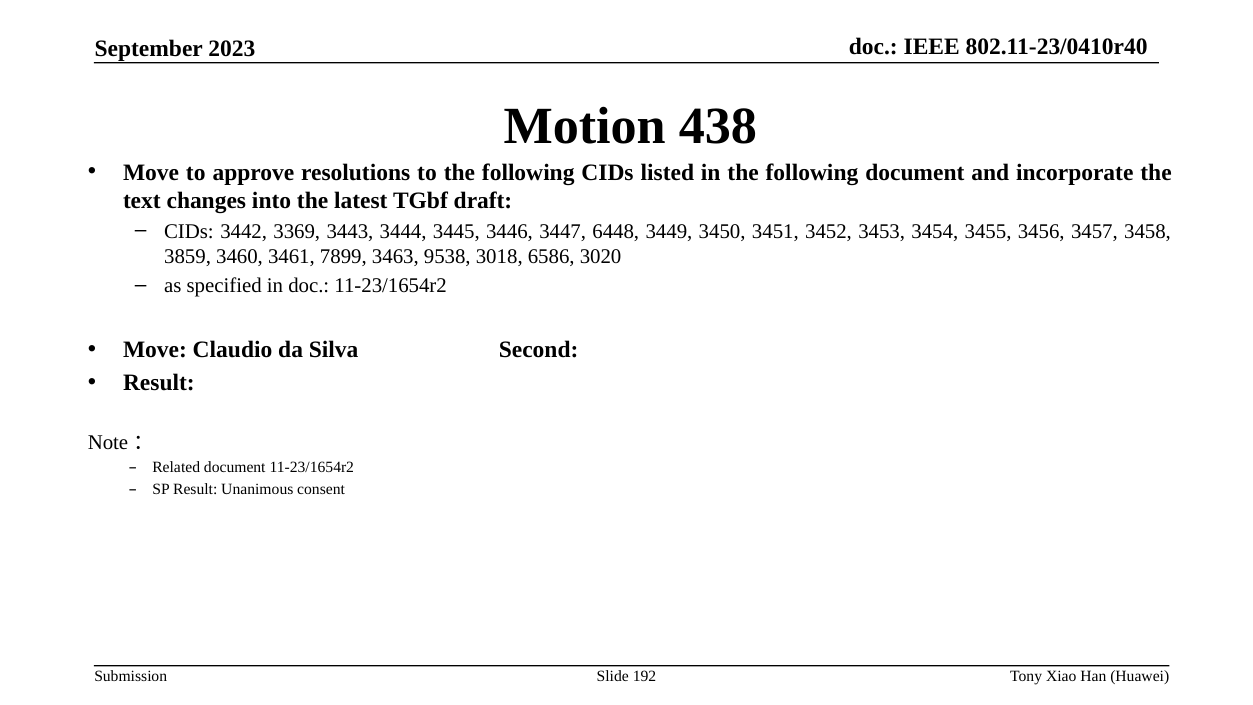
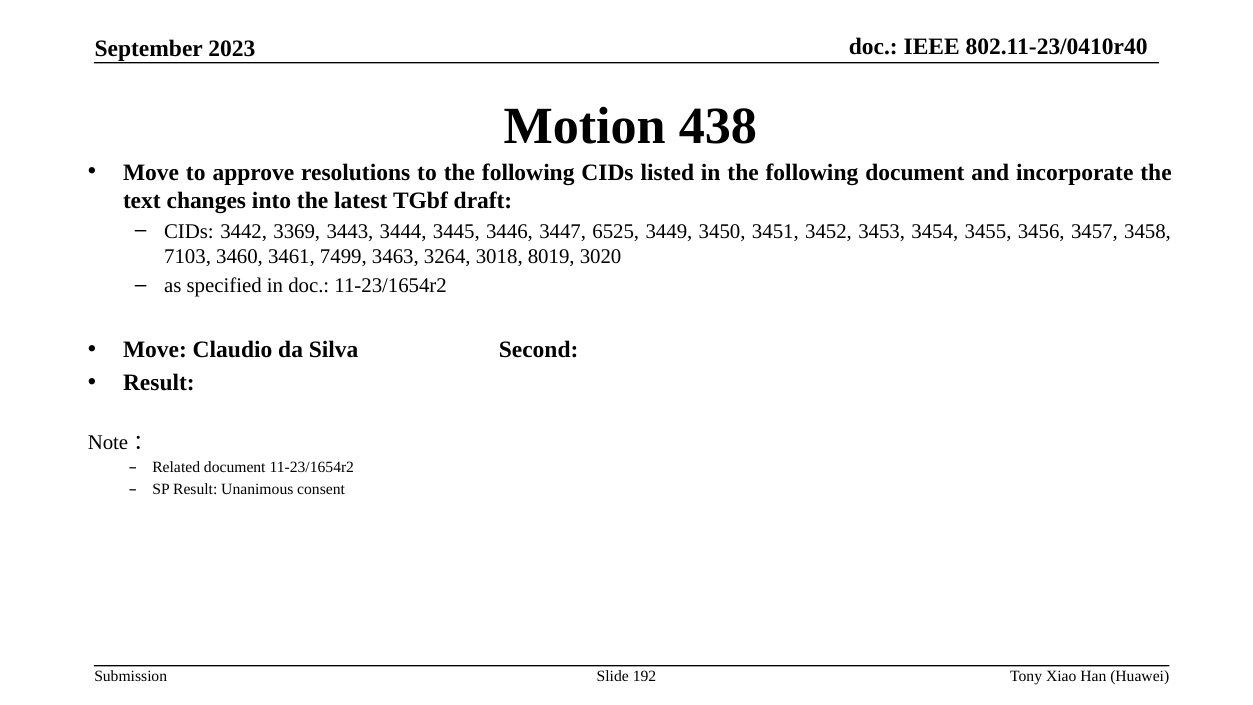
6448: 6448 -> 6525
3859: 3859 -> 7103
7899: 7899 -> 7499
9538: 9538 -> 3264
6586: 6586 -> 8019
